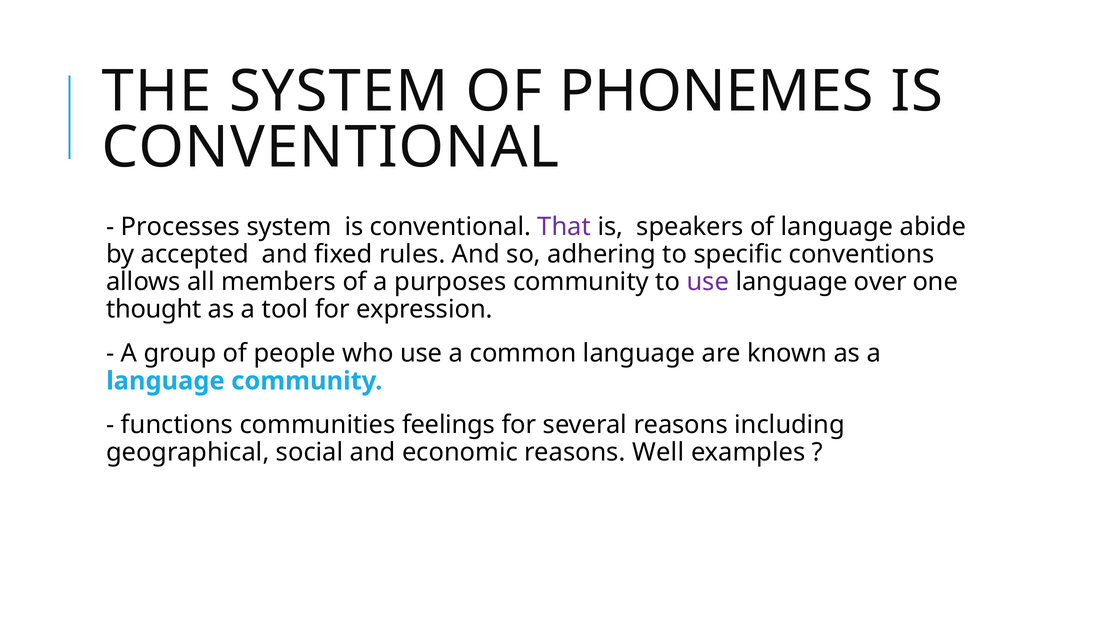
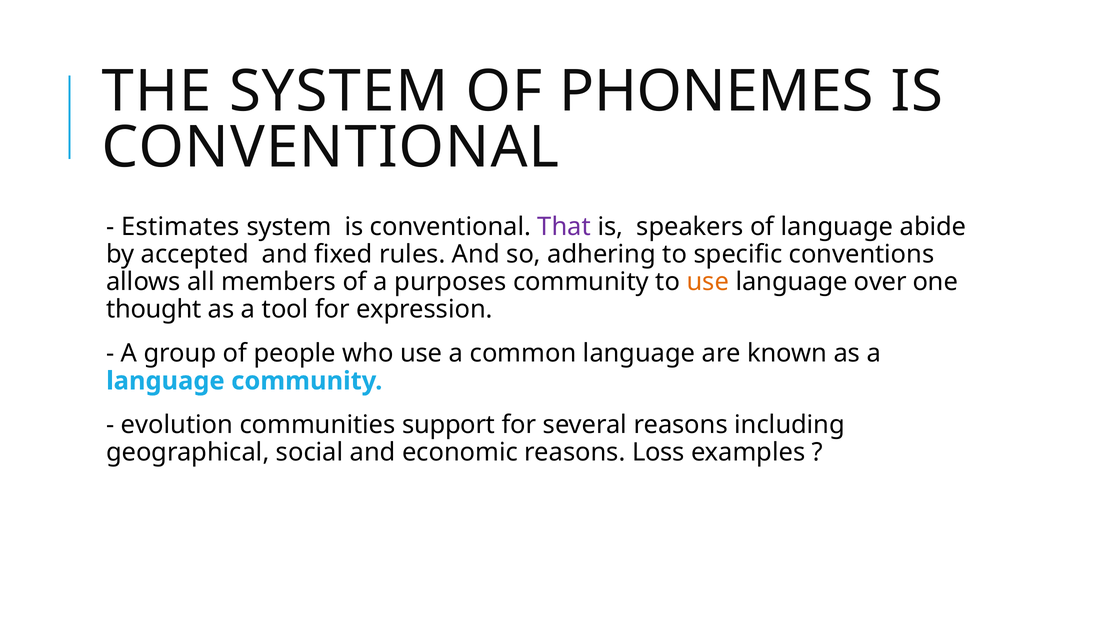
Processes: Processes -> Estimates
use at (708, 282) colour: purple -> orange
functions: functions -> evolution
feelings: feelings -> support
Well: Well -> Loss
